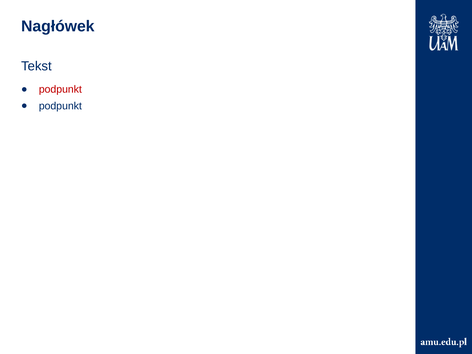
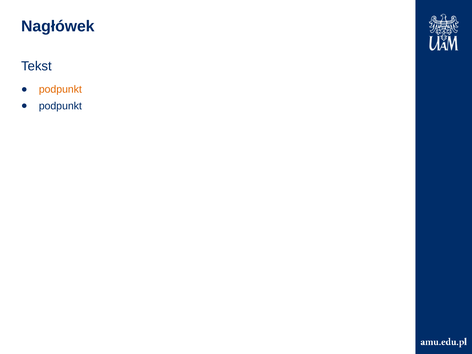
podpunkt at (60, 89) colour: red -> orange
